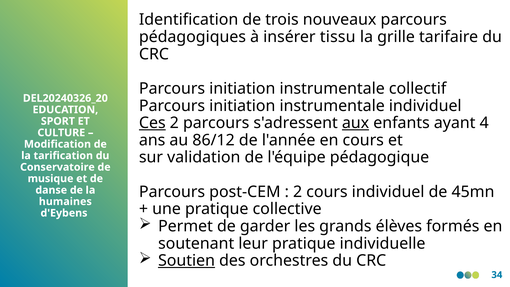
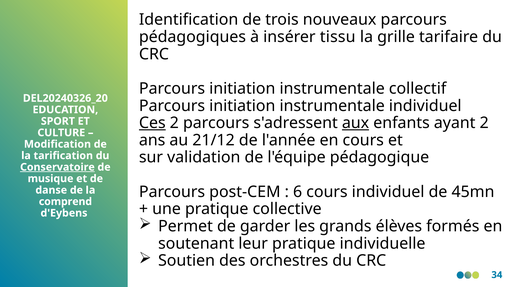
ayant 4: 4 -> 2
86/12: 86/12 -> 21/12
Conservatoire underline: none -> present
2 at (298, 192): 2 -> 6
humaines: humaines -> comprend
Soutien underline: present -> none
